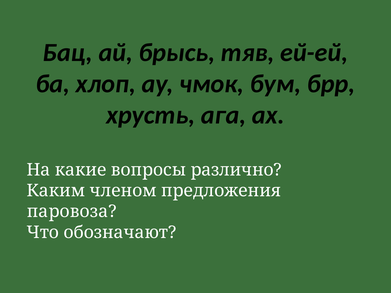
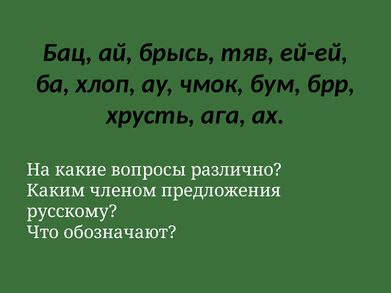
паровоза: паровоза -> русскому
